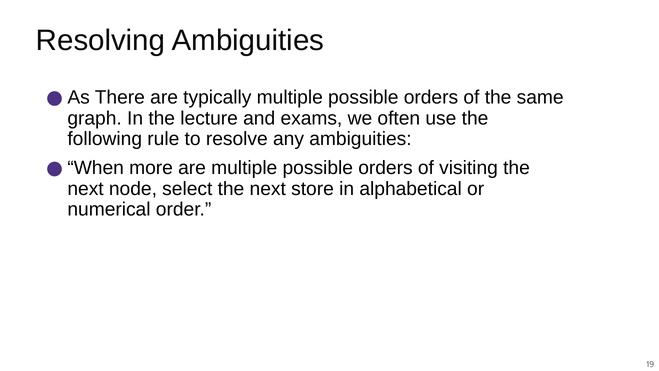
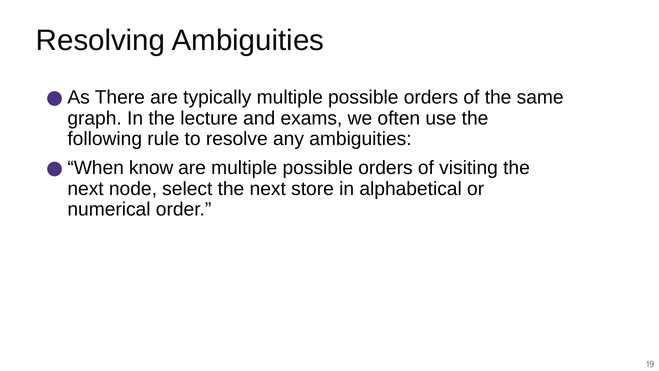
more: more -> know
